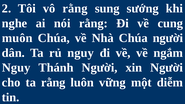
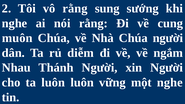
rủ nguy: nguy -> diễm
Nguy at (16, 68): Nguy -> Nhau
ta rằng: rằng -> luôn
một diễm: diễm -> nghe
